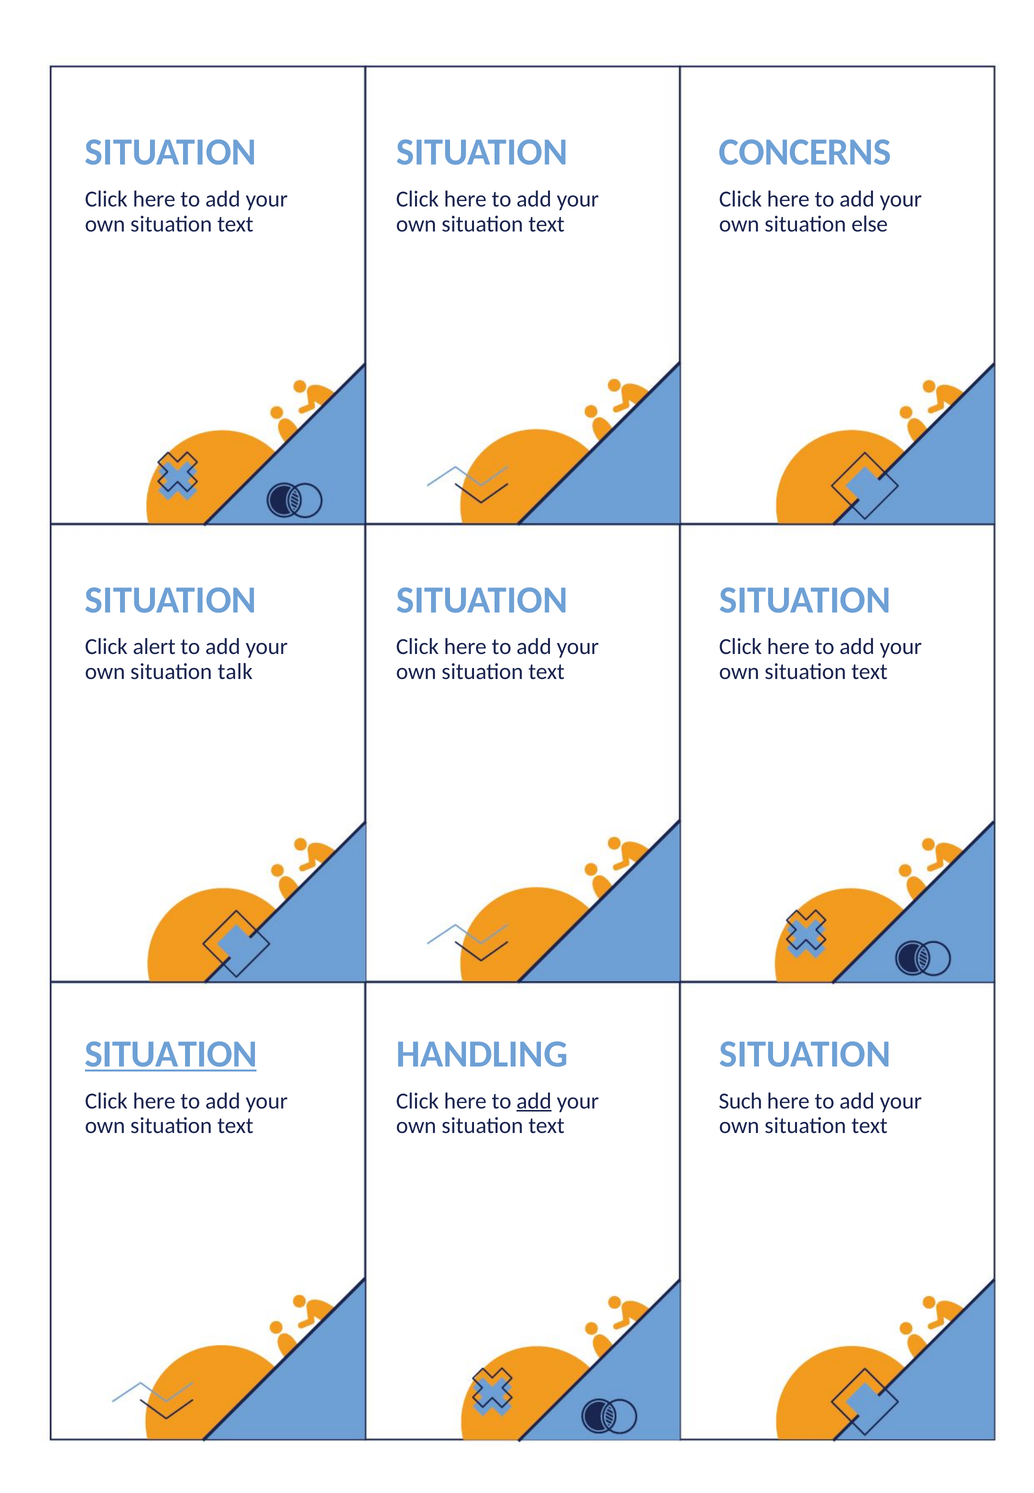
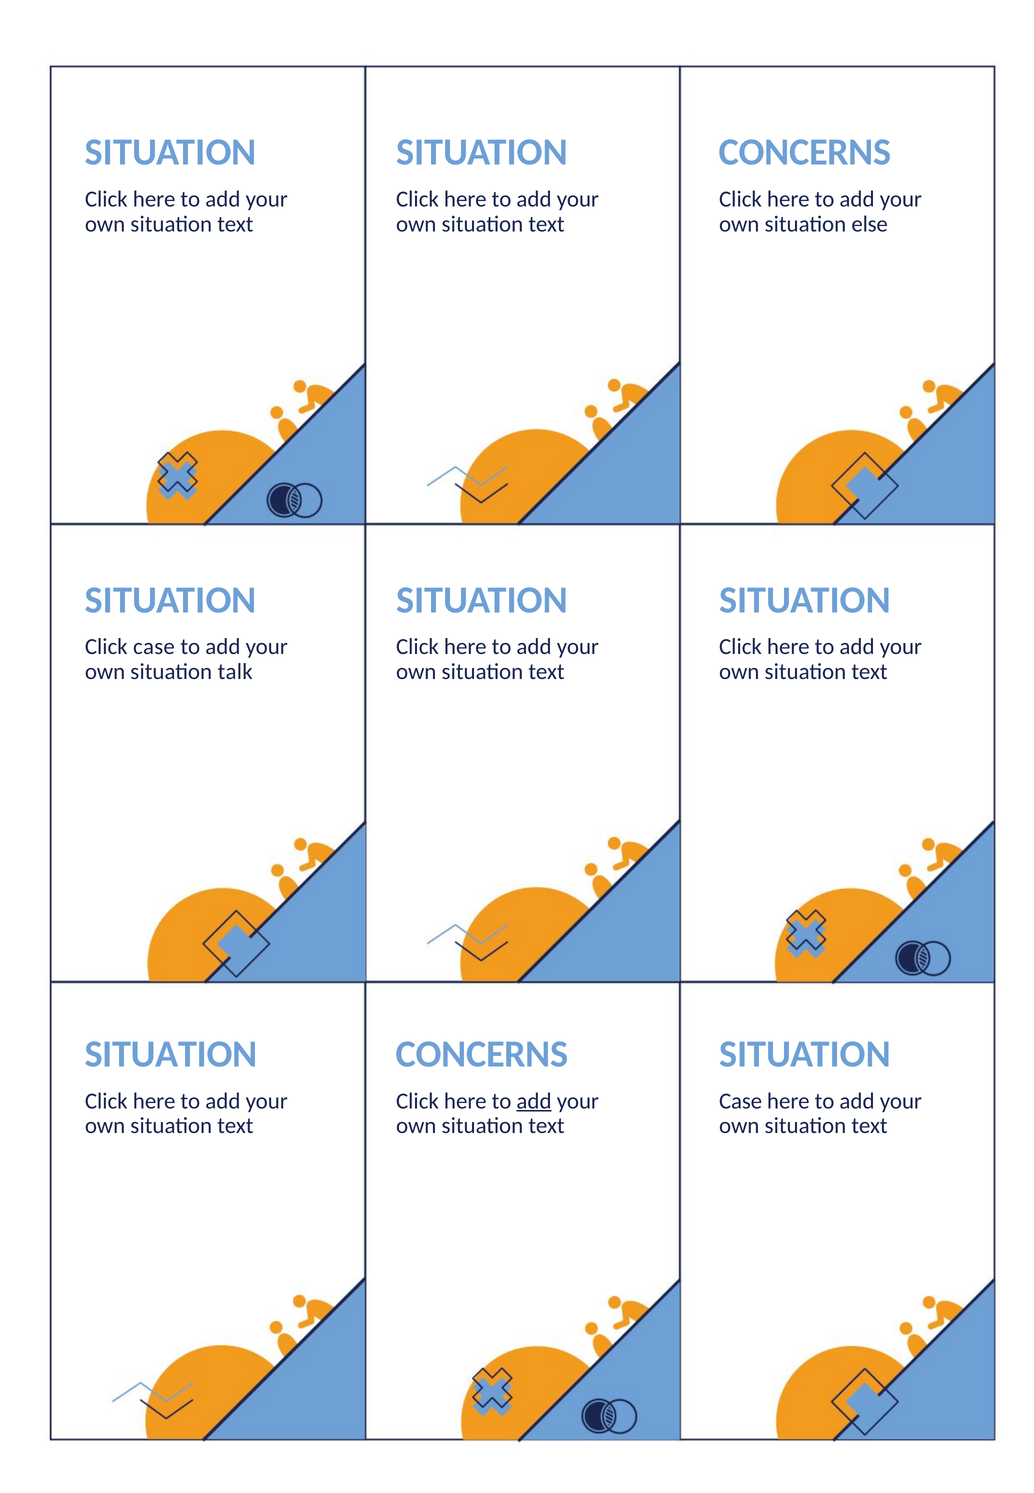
Click alert: alert -> case
SITUATION at (171, 1054) underline: present -> none
HANDLING at (482, 1054): HANDLING -> CONCERNS
Such at (741, 1101): Such -> Case
